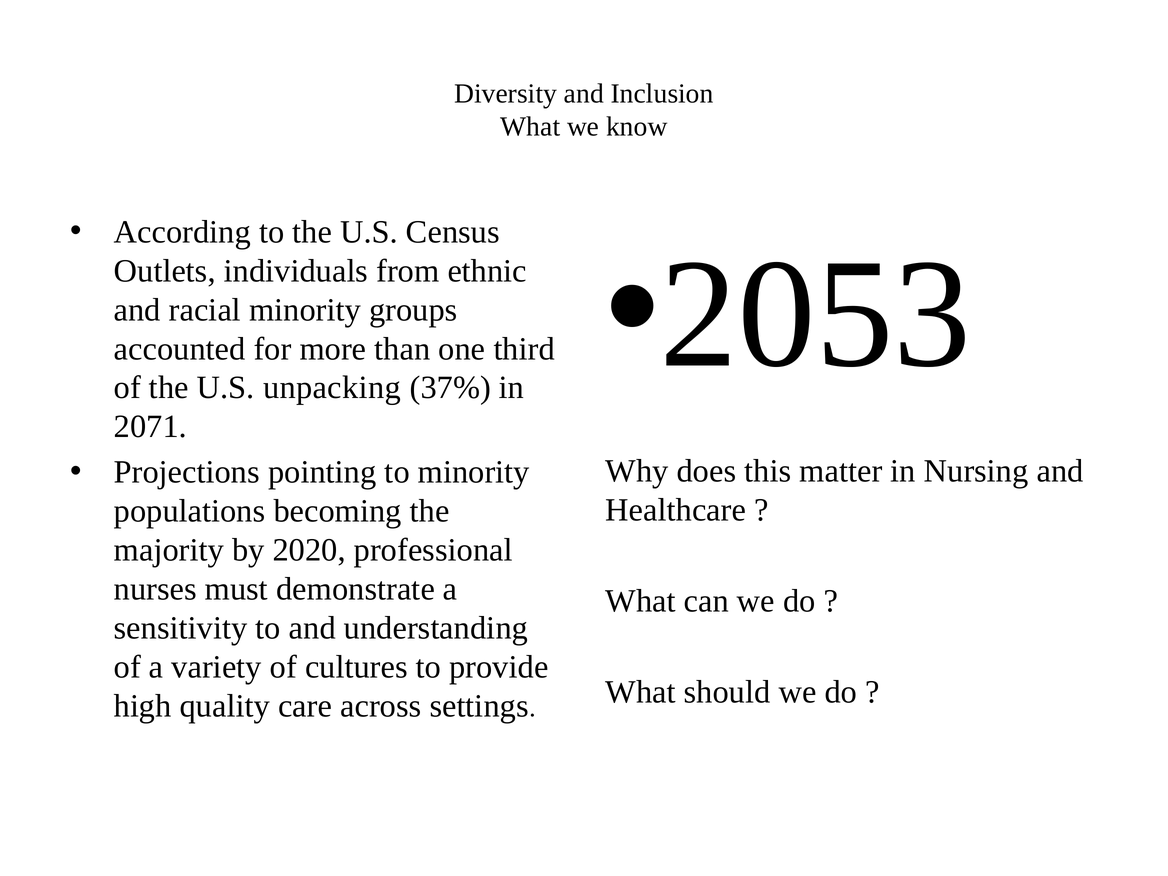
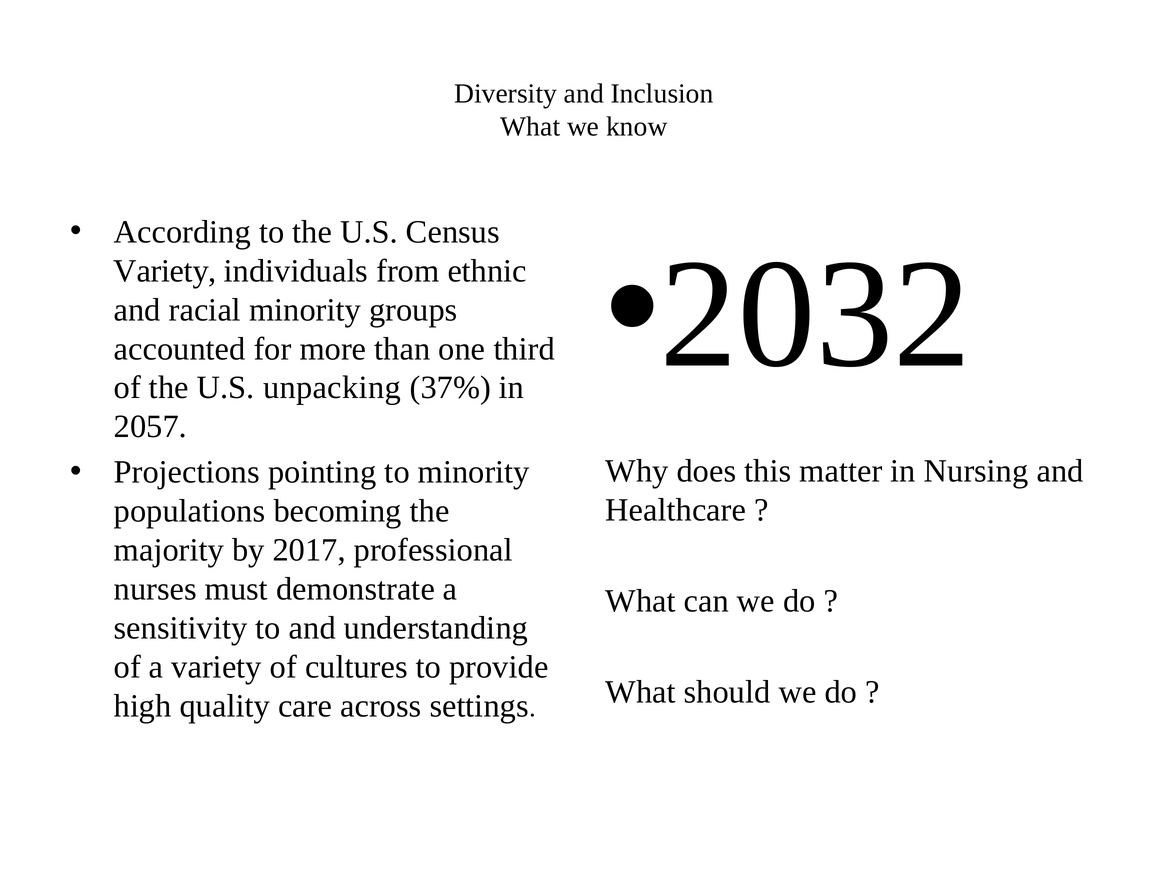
2053: 2053 -> 2032
Outlets at (165, 271): Outlets -> Variety
2071: 2071 -> 2057
2020: 2020 -> 2017
